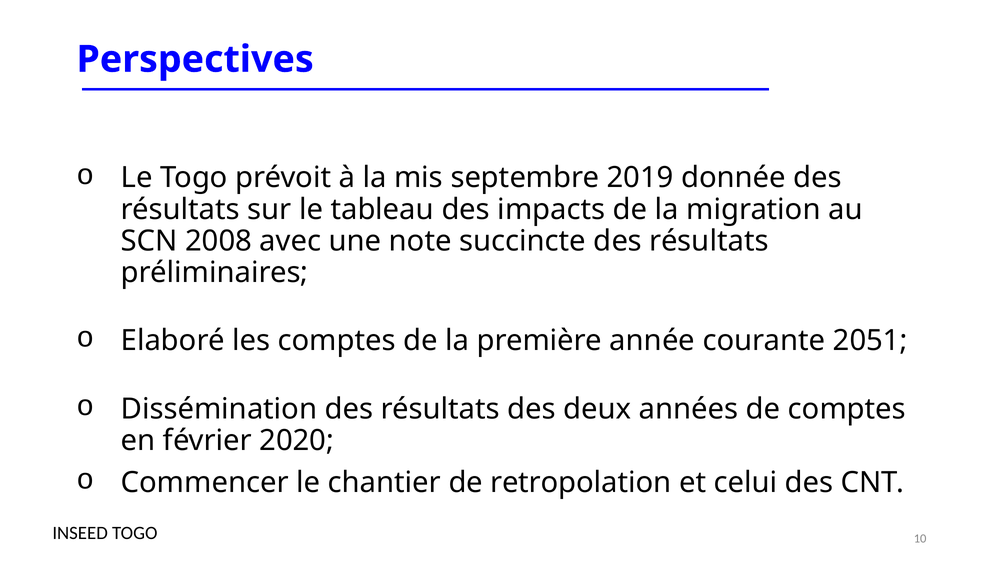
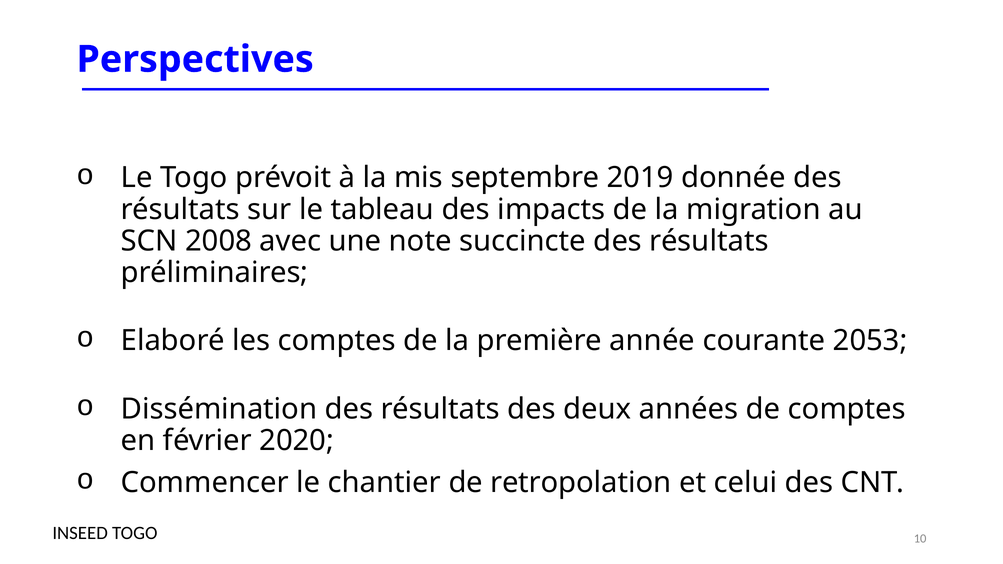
2051: 2051 -> 2053
